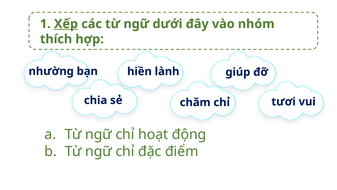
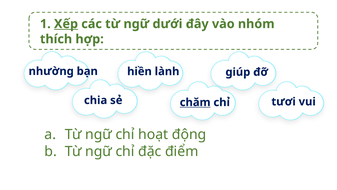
chăm underline: none -> present
